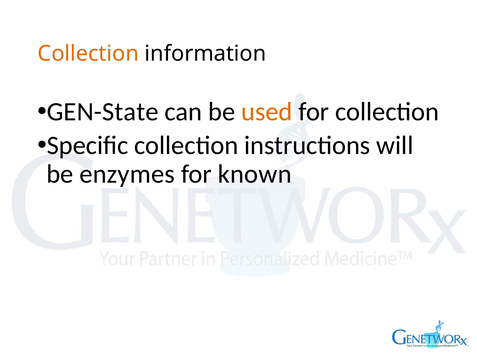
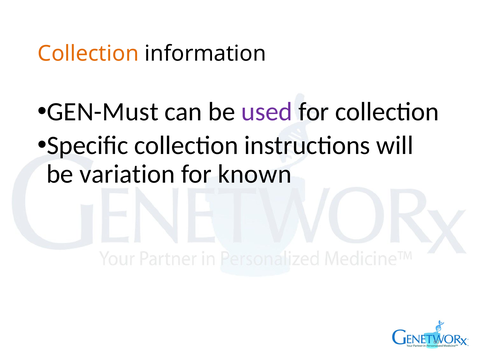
GEN-State: GEN-State -> GEN-Must
used colour: orange -> purple
enzymes: enzymes -> variation
